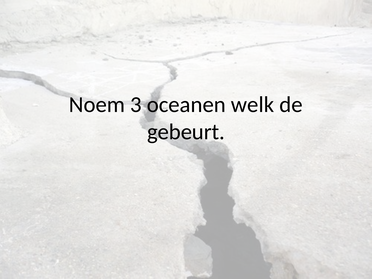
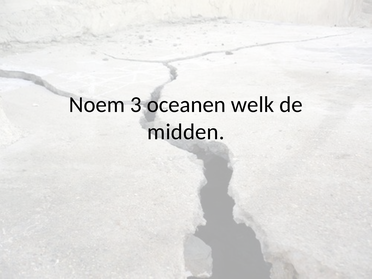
gebeurt: gebeurt -> midden
